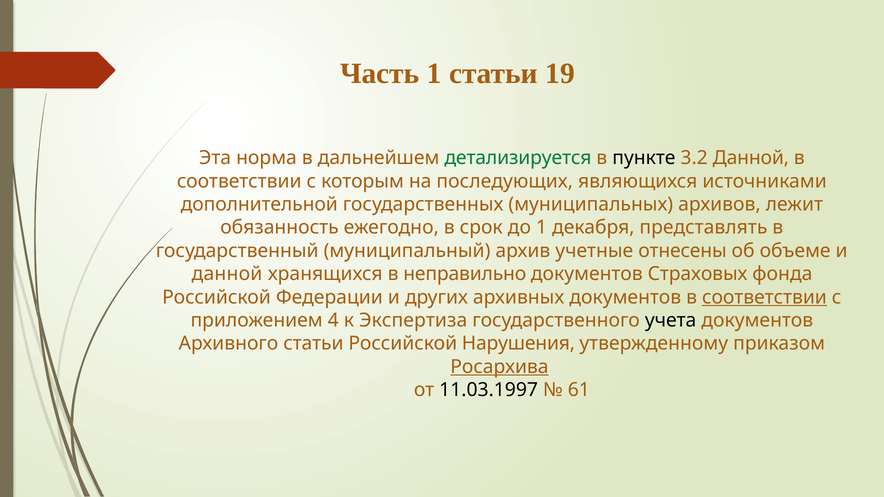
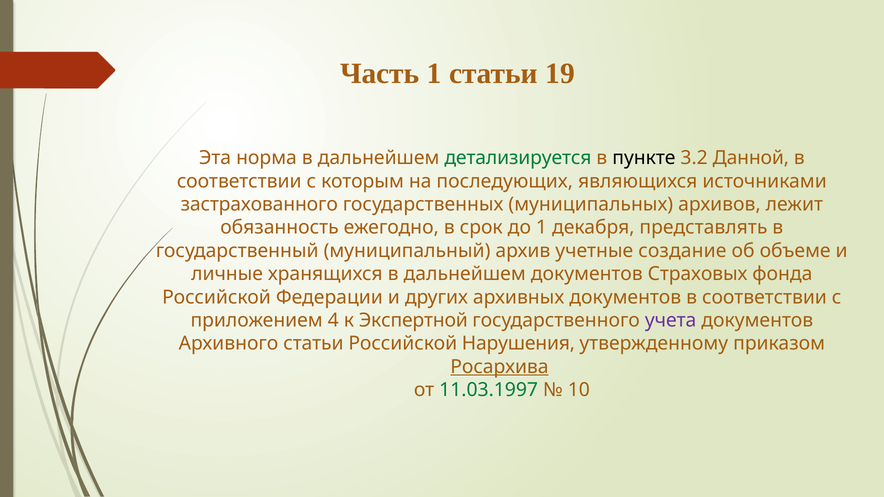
дополнительной: дополнительной -> застрахованного
отнесены: отнесены -> создание
данной at (227, 274): данной -> личные
хранящихся в неправильно: неправильно -> дальнейшем
соответствии at (764, 297) underline: present -> none
Экспертиза: Экспертиза -> Экспертной
учета colour: black -> purple
11.03.1997 colour: black -> green
61: 61 -> 10
